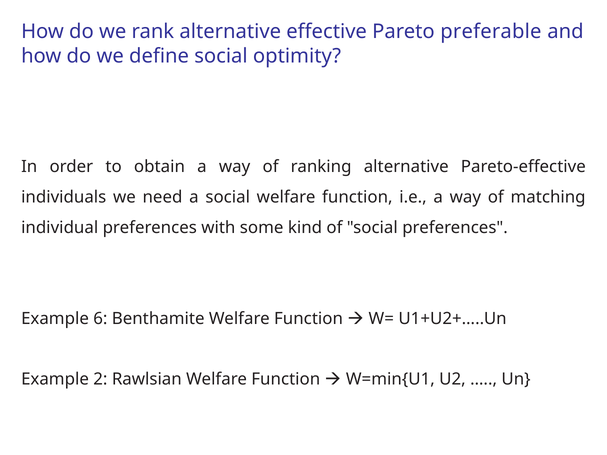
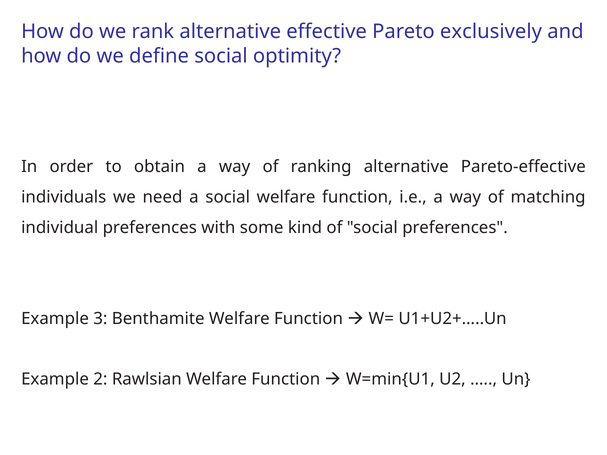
preferable: preferable -> exclusively
6: 6 -> 3
